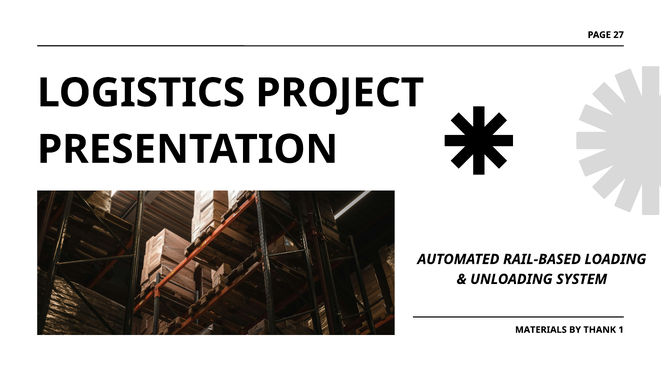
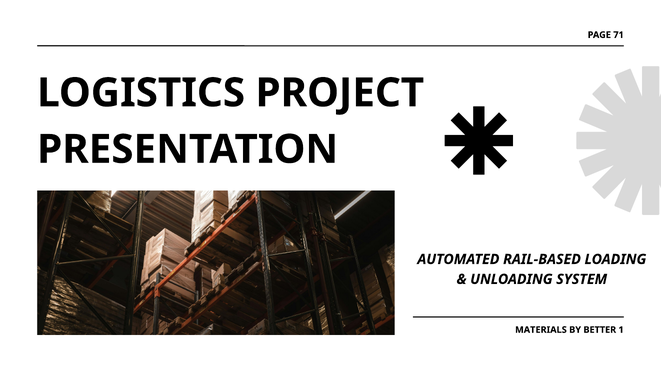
27: 27 -> 71
THANK: THANK -> BETTER
